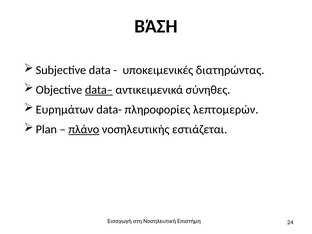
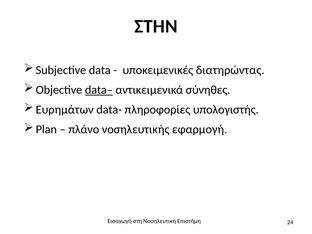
ΒΆΣΗ: ΒΆΣΗ -> ΣΤΗΝ
λεπτομερών: λεπτομερών -> υπολογιστής
πλάνο underline: present -> none
εστιάζεται: εστιάζεται -> εφαρμογή
